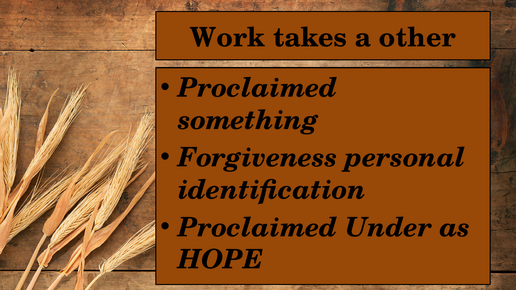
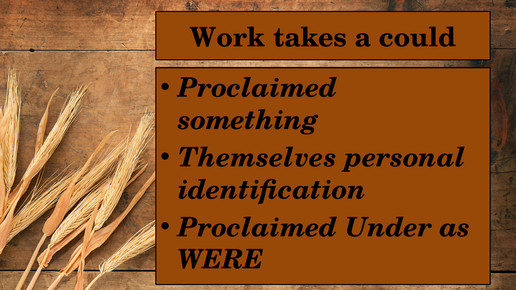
other: other -> could
Forgiveness: Forgiveness -> Themselves
HOPE: HOPE -> WERE
